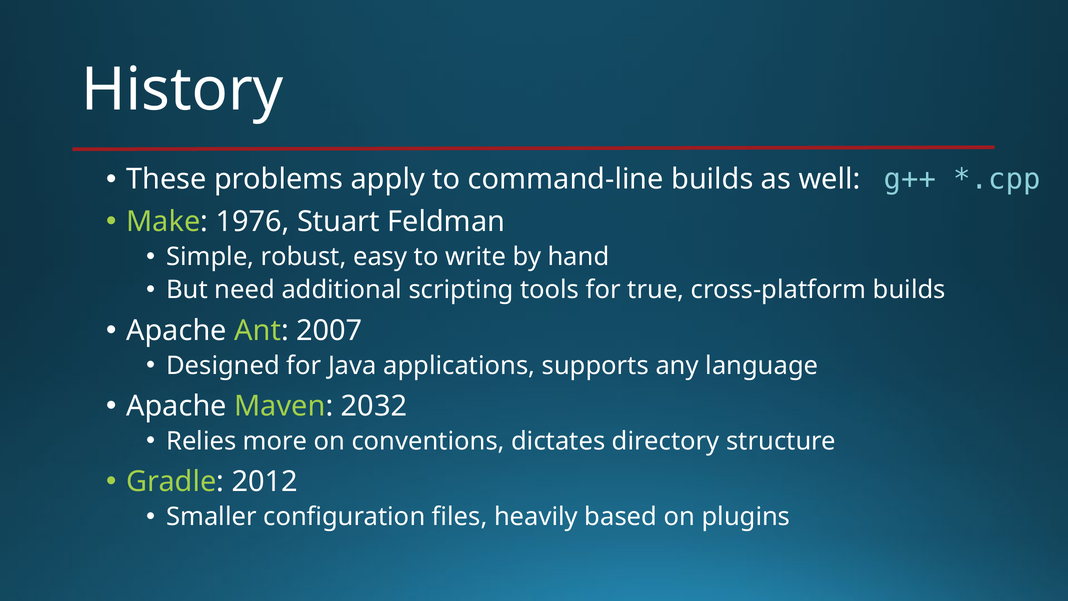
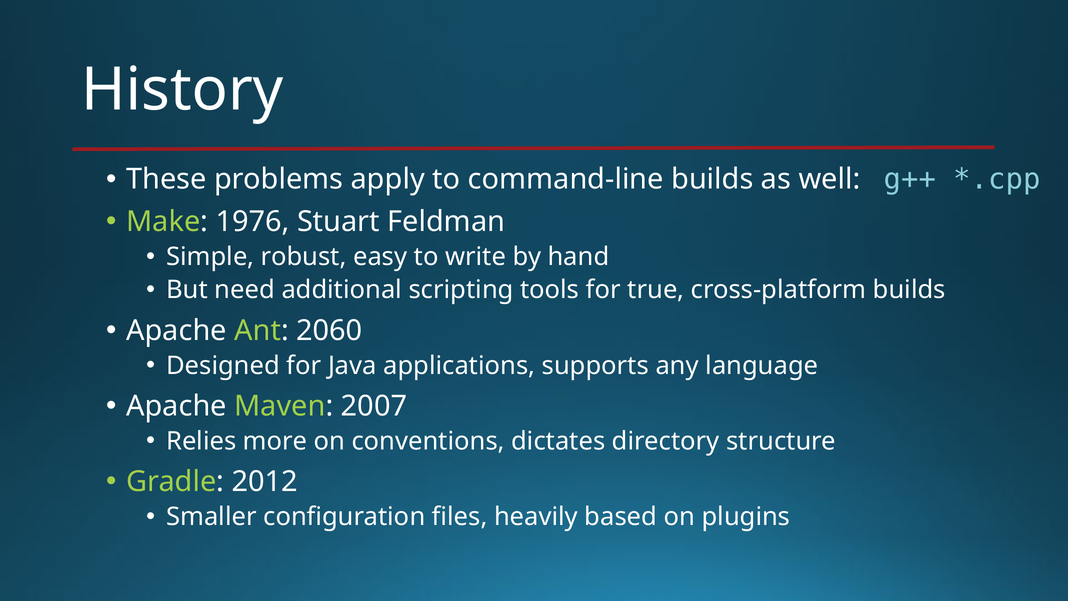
2007: 2007 -> 2060
2032: 2032 -> 2007
